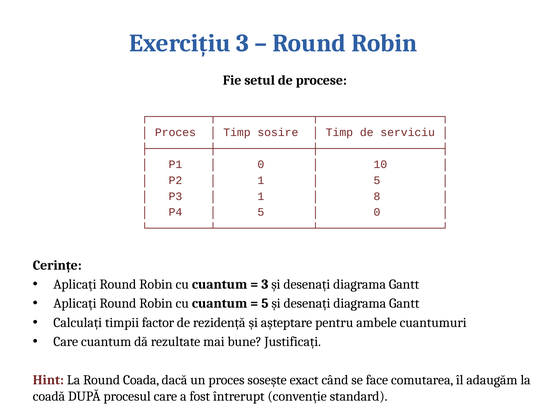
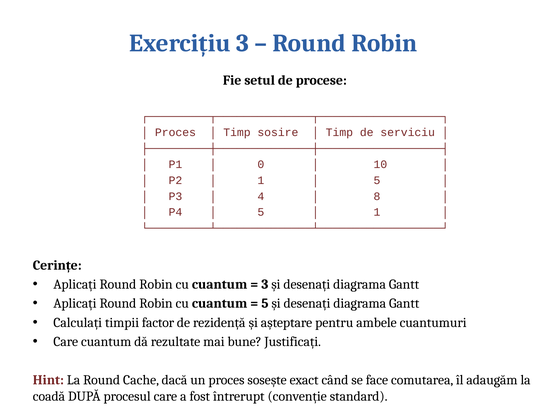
1 at (261, 196): 1 -> 4
0 at (377, 212): 0 -> 1
Coada: Coada -> Cache
